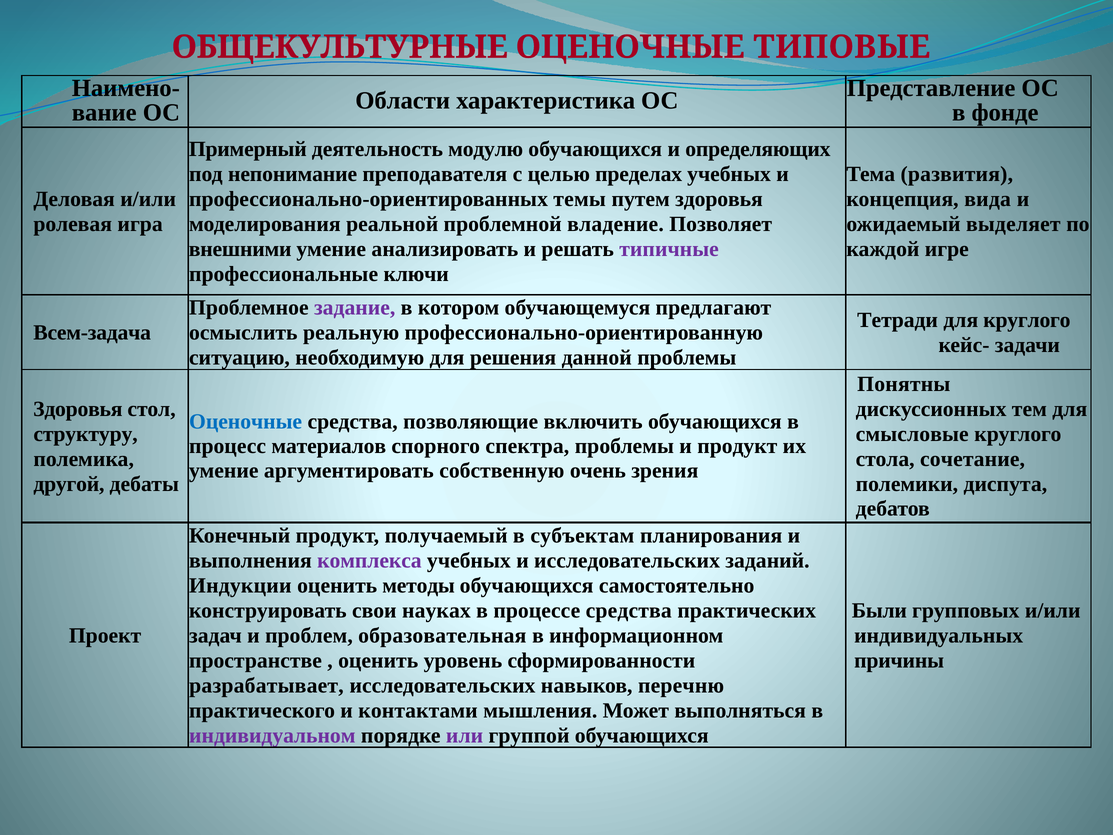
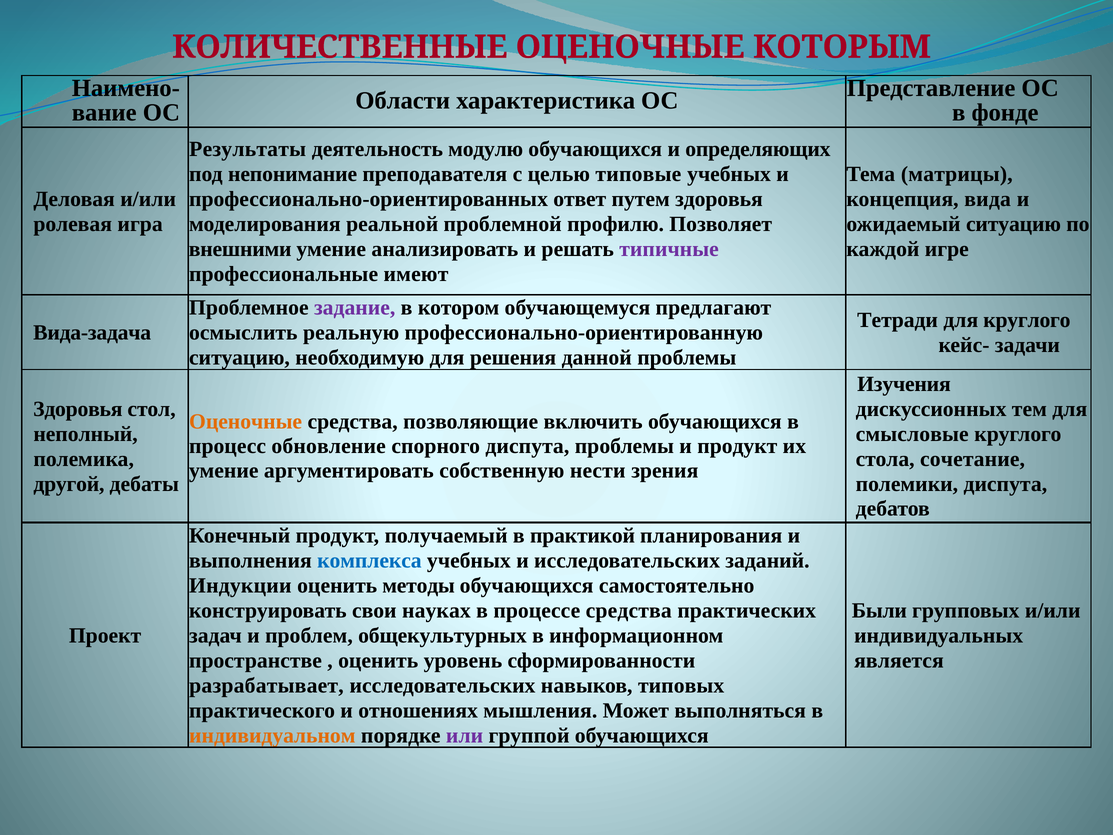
ОБЩЕКУЛЬТУРНЫЕ: ОБЩЕКУЛЬТУРНЫЕ -> КОЛИЧЕСТВЕННЫЕ
ТИПОВЫЕ: ТИПОВЫЕ -> КОТОРЫМ
Примерный: Примерный -> Результаты
пределах: пределах -> типовые
развития: развития -> матрицы
темы: темы -> ответ
владение: владение -> профилю
ожидаемый выделяет: выделяет -> ситуацию
ключи: ключи -> имеют
Всем-задача: Всем-задача -> Вида-задача
Понятны: Понятны -> Изучения
Оценочные at (246, 422) colour: blue -> orange
структуру: структуру -> неполный
материалов: материалов -> обновление
спорного спектра: спектра -> диспута
очень: очень -> нести
субъектам: субъектам -> практикой
комплекса colour: purple -> blue
образовательная: образовательная -> общекультурных
причины: причины -> является
перечню: перечню -> типовых
контактами: контактами -> отношениях
индивидуальном colour: purple -> orange
